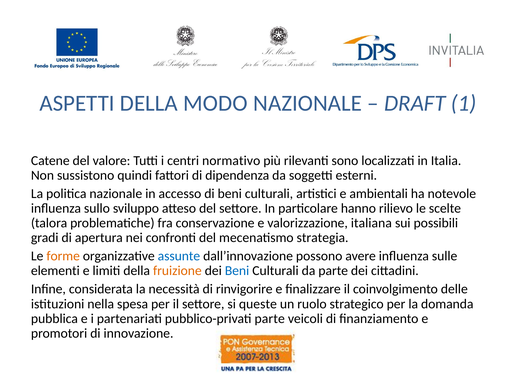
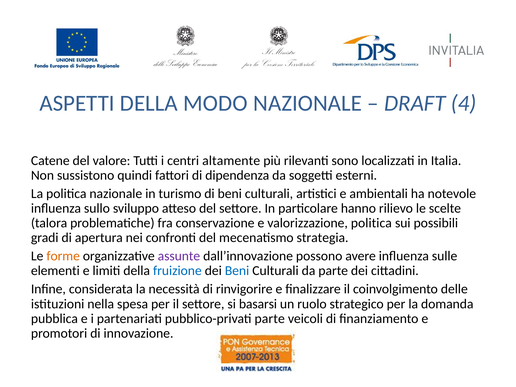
1: 1 -> 4
normativo: normativo -> altamente
accesso: accesso -> turismo
valorizzazione italiana: italiana -> politica
assunte colour: blue -> purple
fruizione colour: orange -> blue
queste: queste -> basarsi
